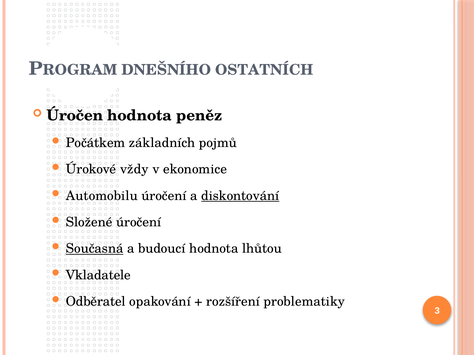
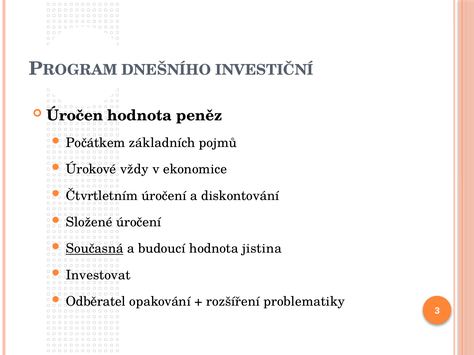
OSTATNÍCH: OSTATNÍCH -> INVESTIČNÍ
Automobilu: Automobilu -> Čtvrtletním
diskontování underline: present -> none
lhůtou: lhůtou -> jistina
Vkladatele: Vkladatele -> Investovat
